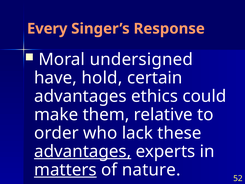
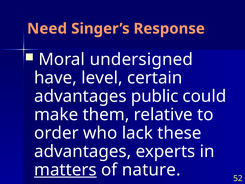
Every: Every -> Need
hold: hold -> level
ethics: ethics -> public
advantages at (83, 151) underline: present -> none
